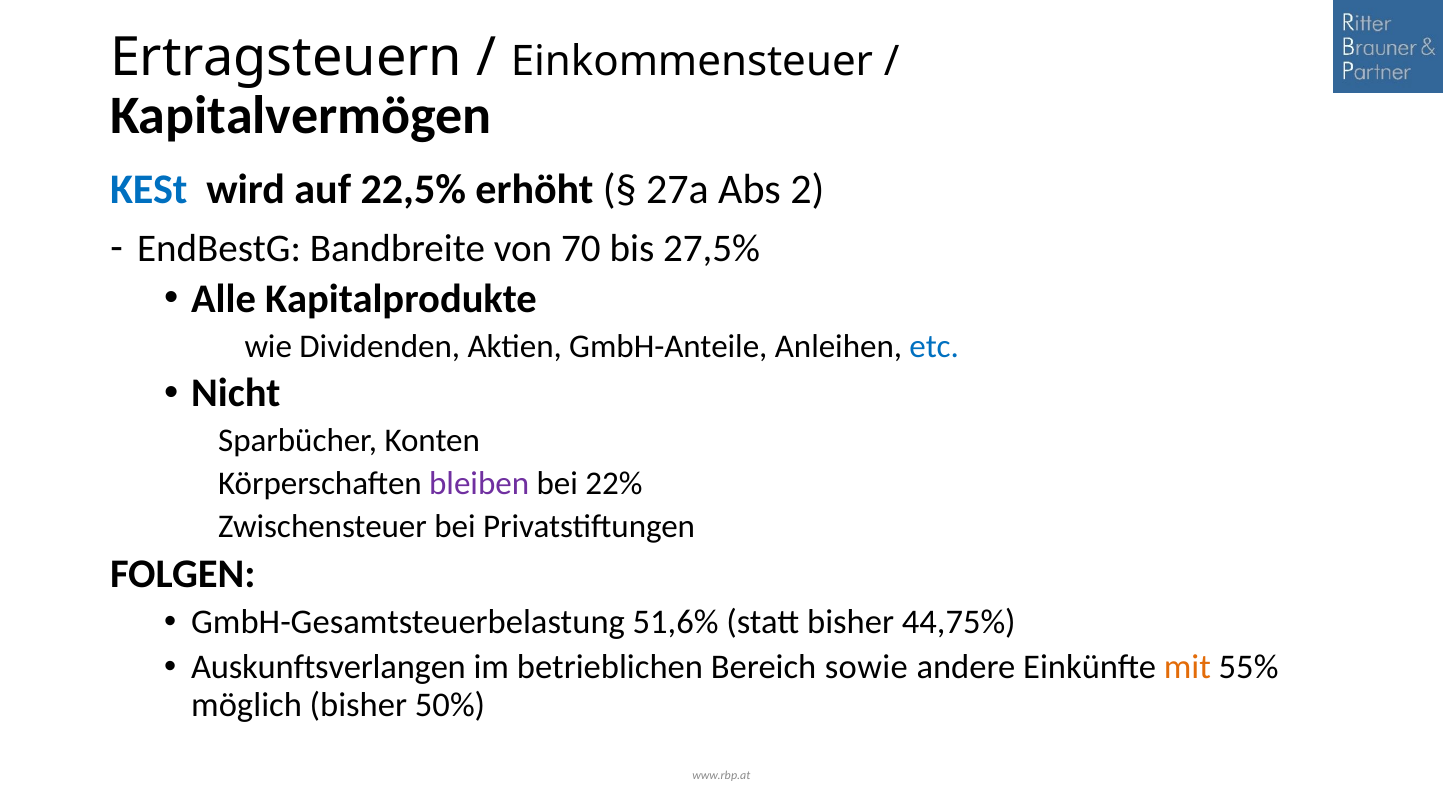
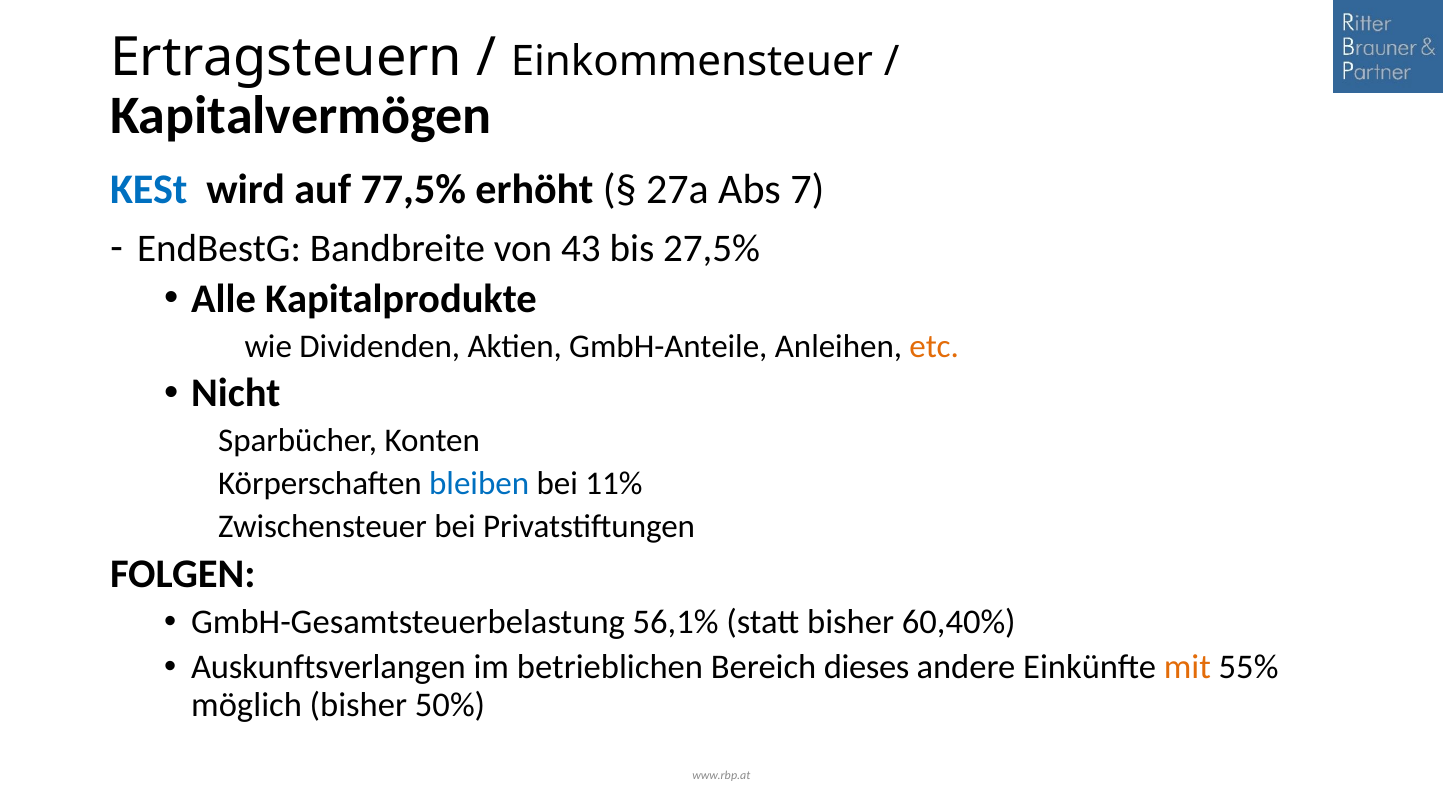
22,5%: 22,5% -> 77,5%
2: 2 -> 7
70: 70 -> 43
etc colour: blue -> orange
bleiben colour: purple -> blue
22%: 22% -> 11%
51,6%: 51,6% -> 56,1%
44,75%: 44,75% -> 60,40%
sowie: sowie -> dieses
